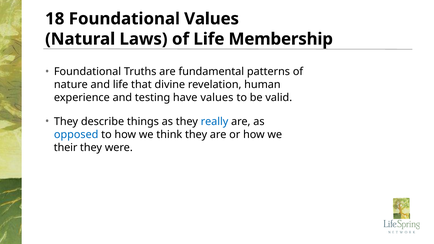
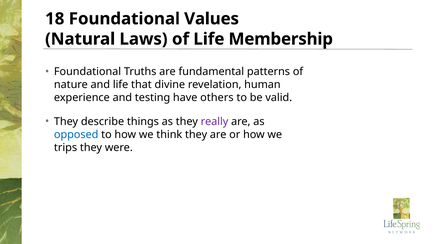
have values: values -> others
really colour: blue -> purple
their: their -> trips
